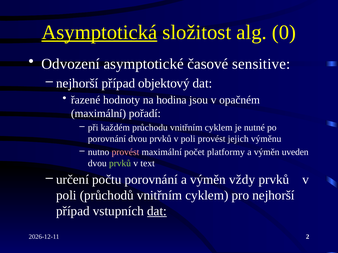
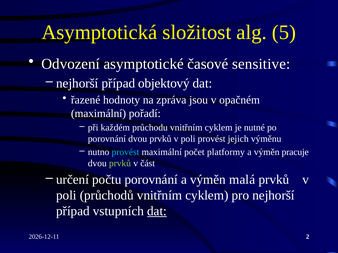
Asymptotická underline: present -> none
0: 0 -> 5
hodina: hodina -> zpráva
provést at (125, 152) colour: pink -> light blue
uveden: uveden -> pracuje
text: text -> část
vždy: vždy -> malá
